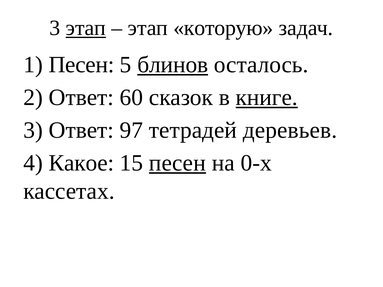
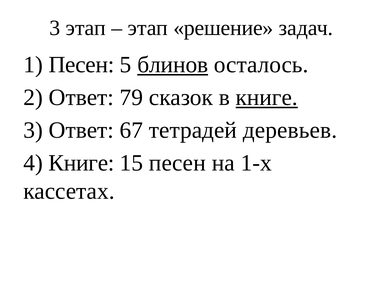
этап at (86, 28) underline: present -> none
которую: которую -> решение
60: 60 -> 79
97: 97 -> 67
4 Какое: Какое -> Книге
песен at (177, 163) underline: present -> none
0-х: 0-х -> 1-х
